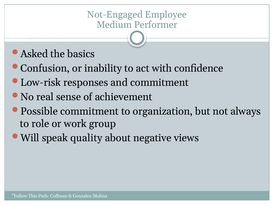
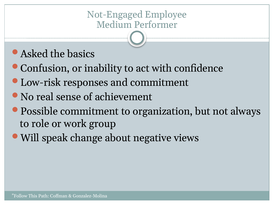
quality: quality -> change
